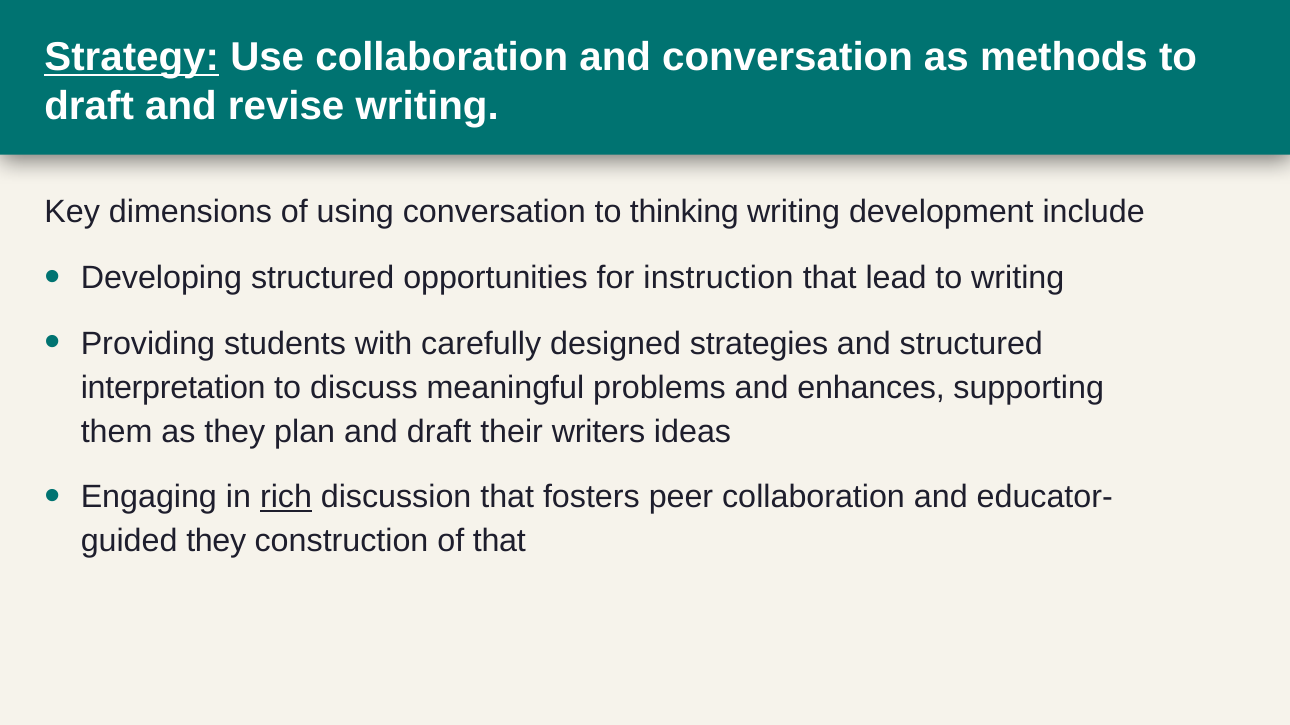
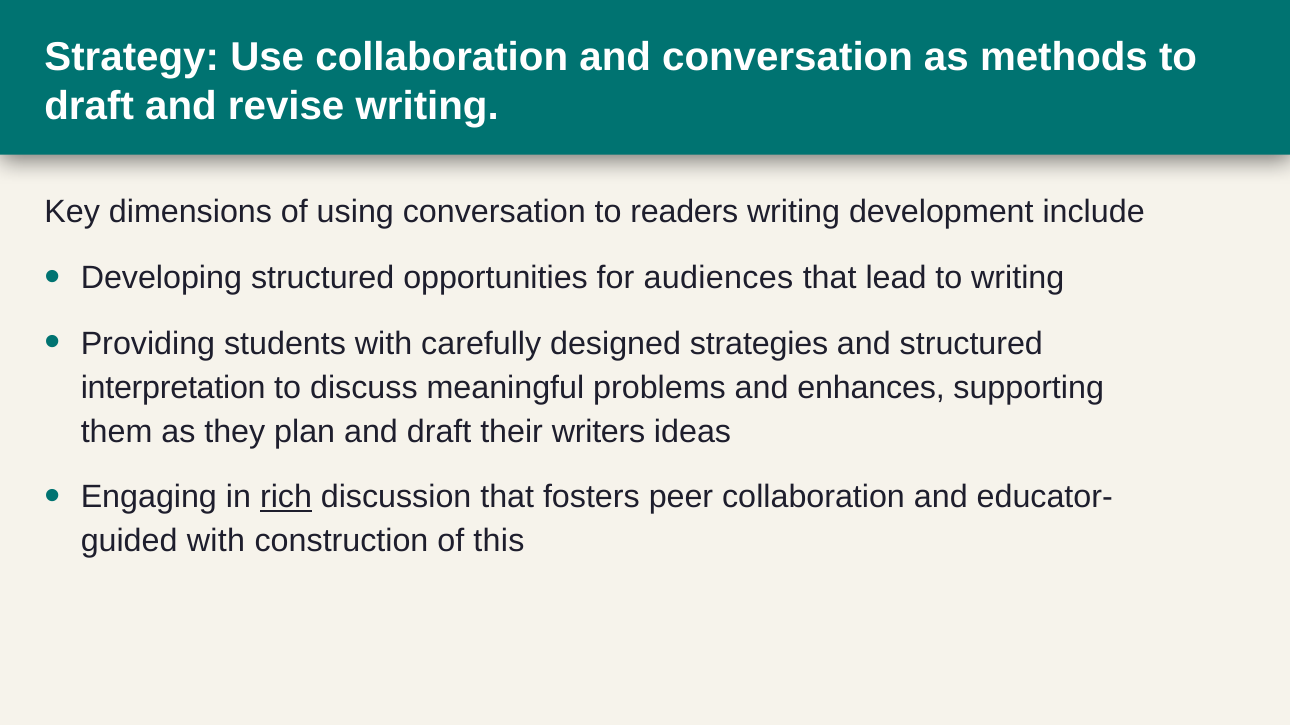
Strategy underline: present -> none
thinking: thinking -> readers
instruction: instruction -> audiences
they at (216, 542): they -> with
of that: that -> this
